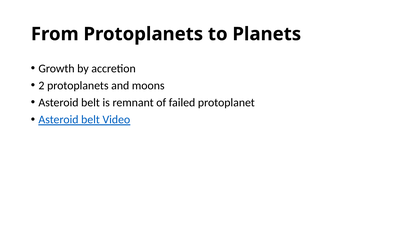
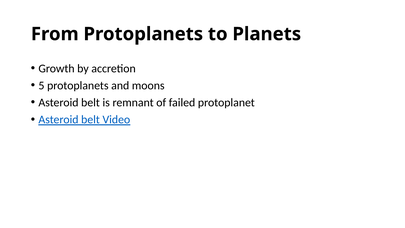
2: 2 -> 5
